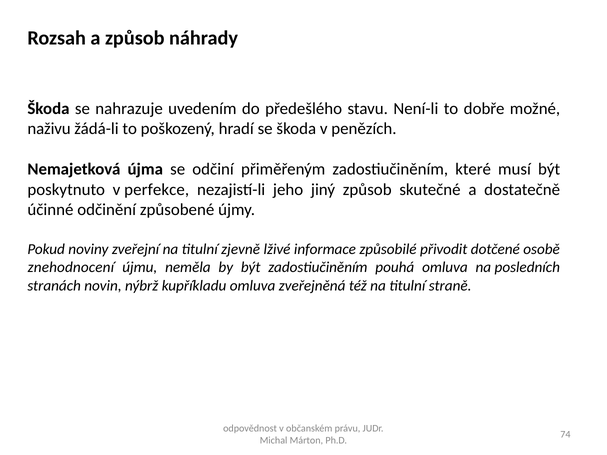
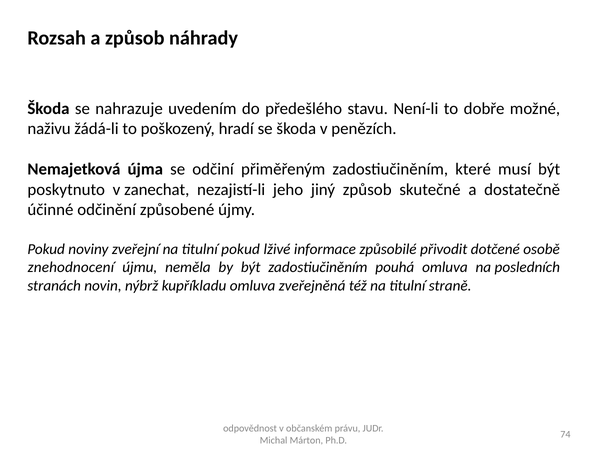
perfekce: perfekce -> zanechat
titulní zjevně: zjevně -> pokud
